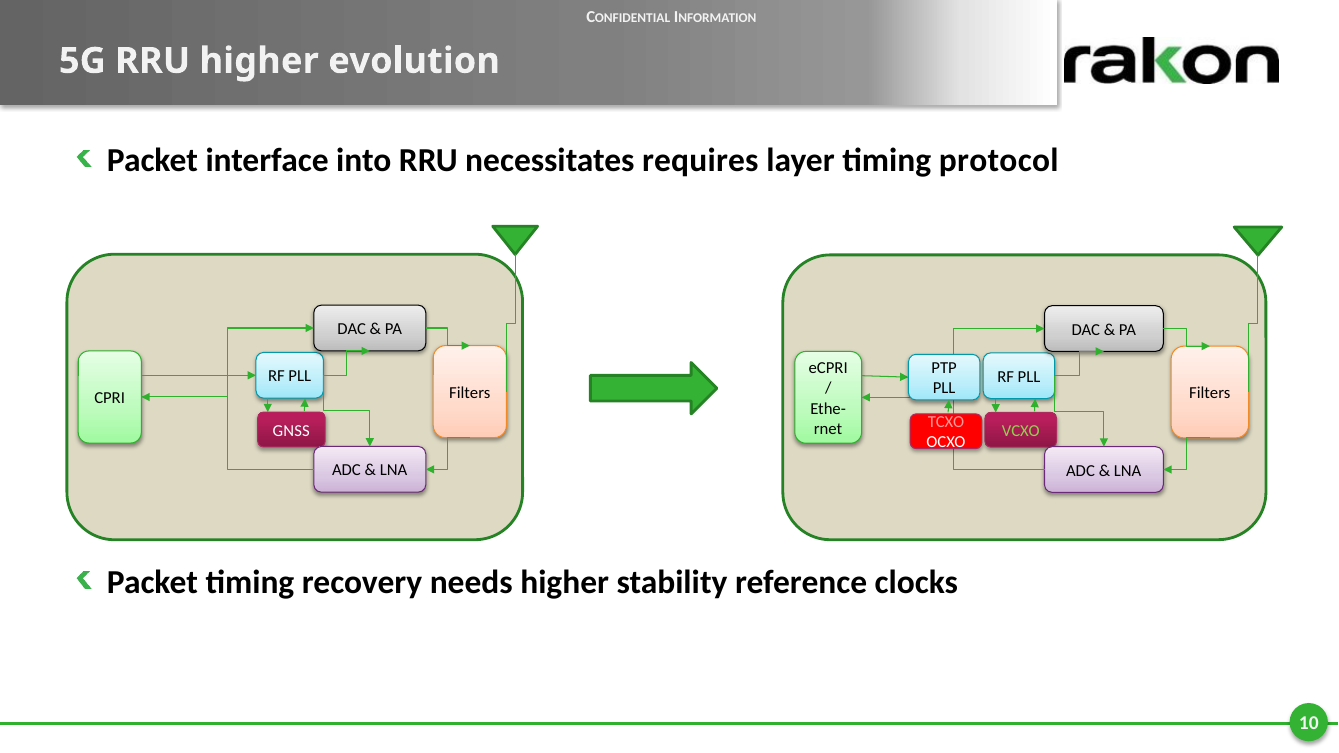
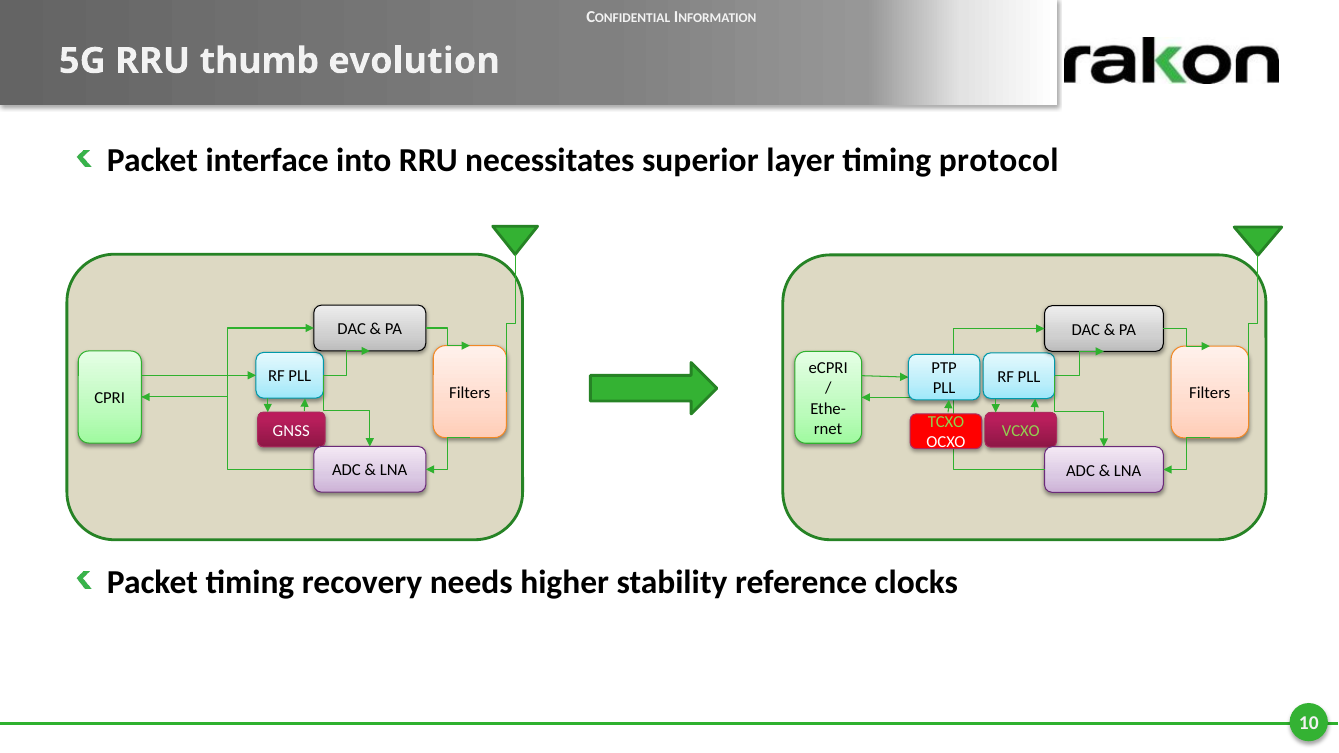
RRU higher: higher -> thumb
requires: requires -> superior
TCXO colour: pink -> light green
